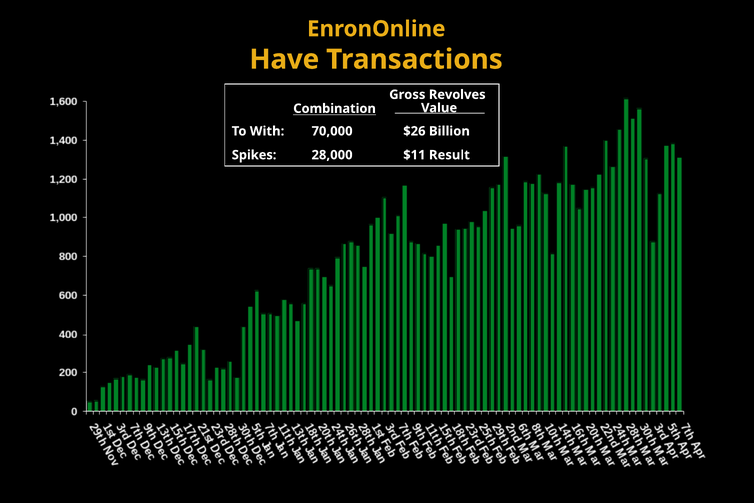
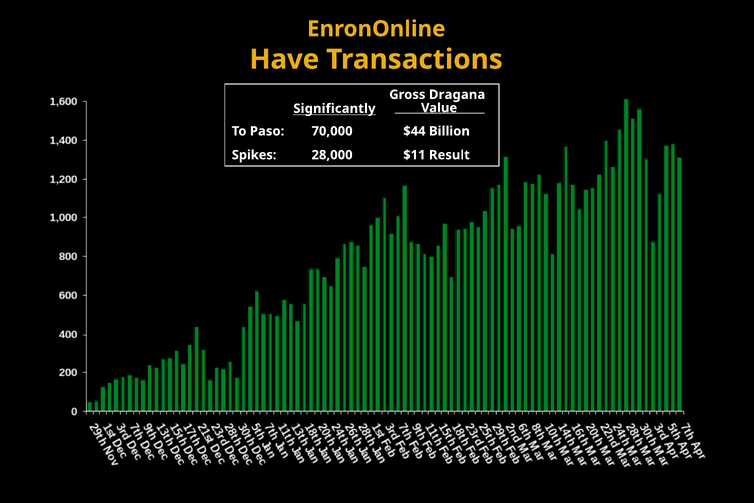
Revolves: Revolves -> Dragana
Combination: Combination -> Significantly
With: With -> Paso
$26: $26 -> $44
